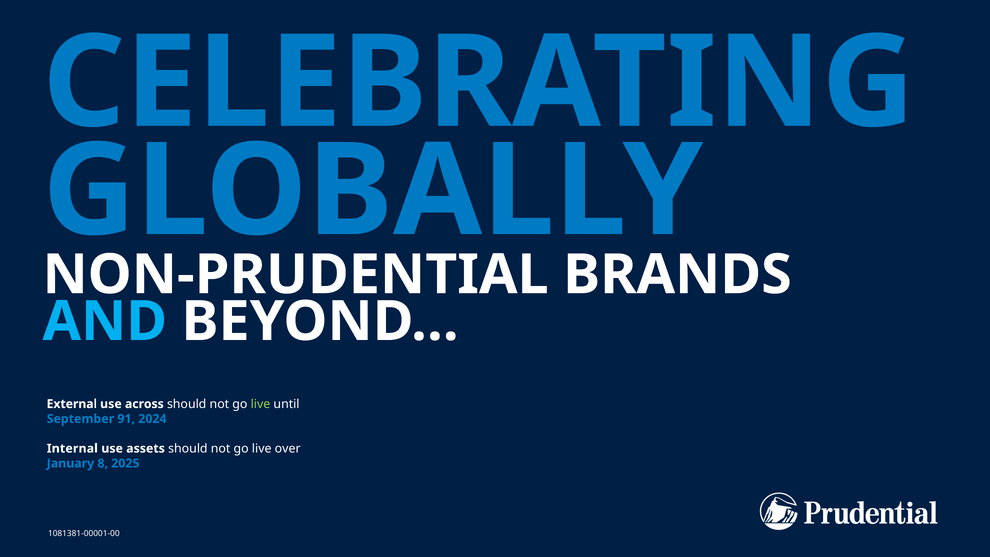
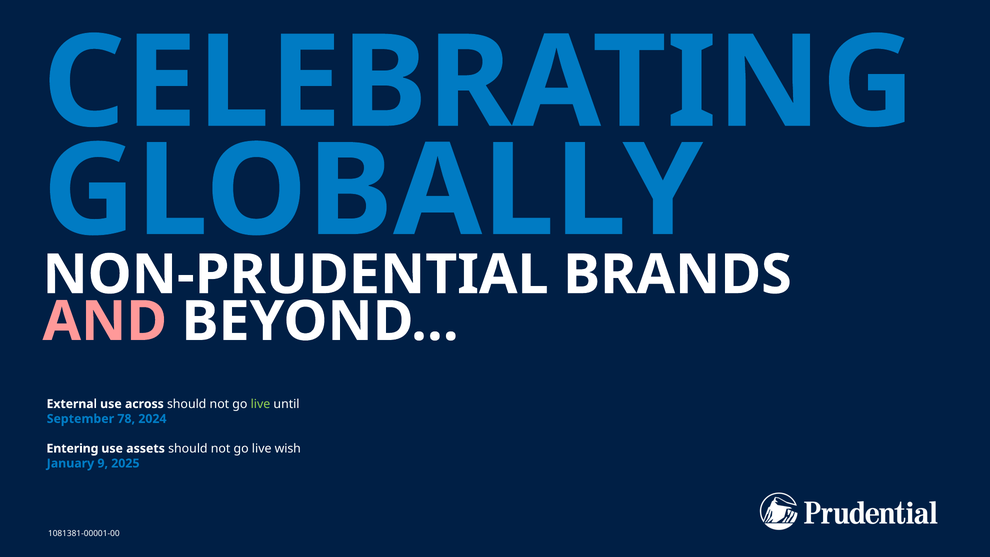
AND colour: light blue -> pink
91: 91 -> 78
Internal: Internal -> Entering
over: over -> wish
8: 8 -> 9
